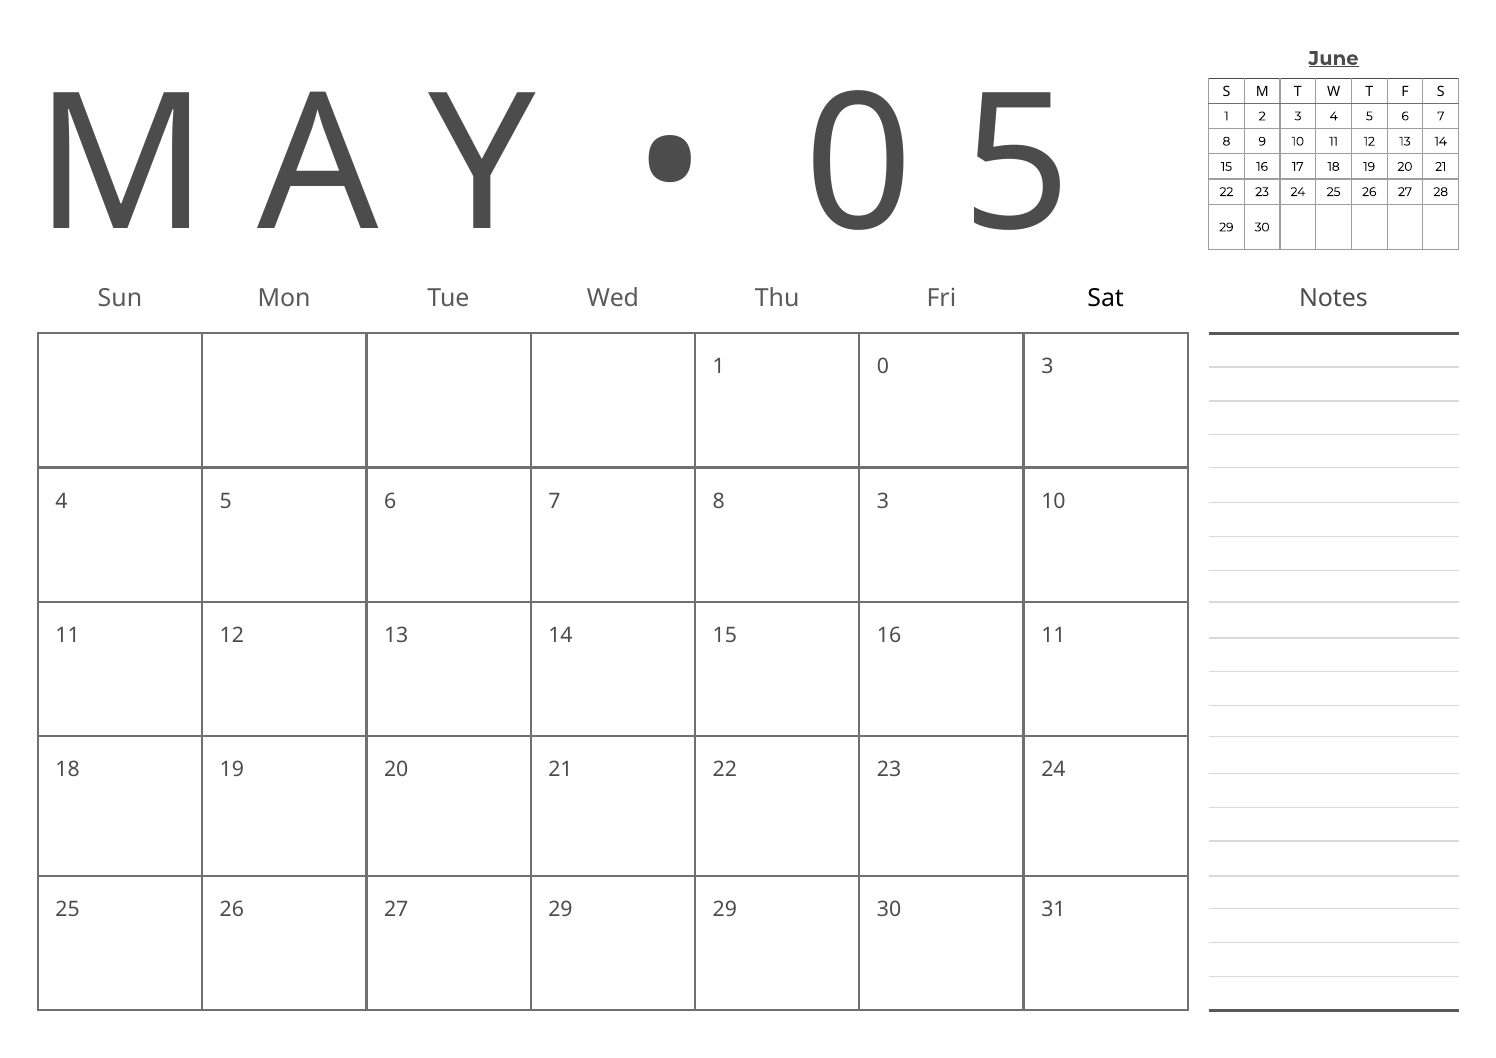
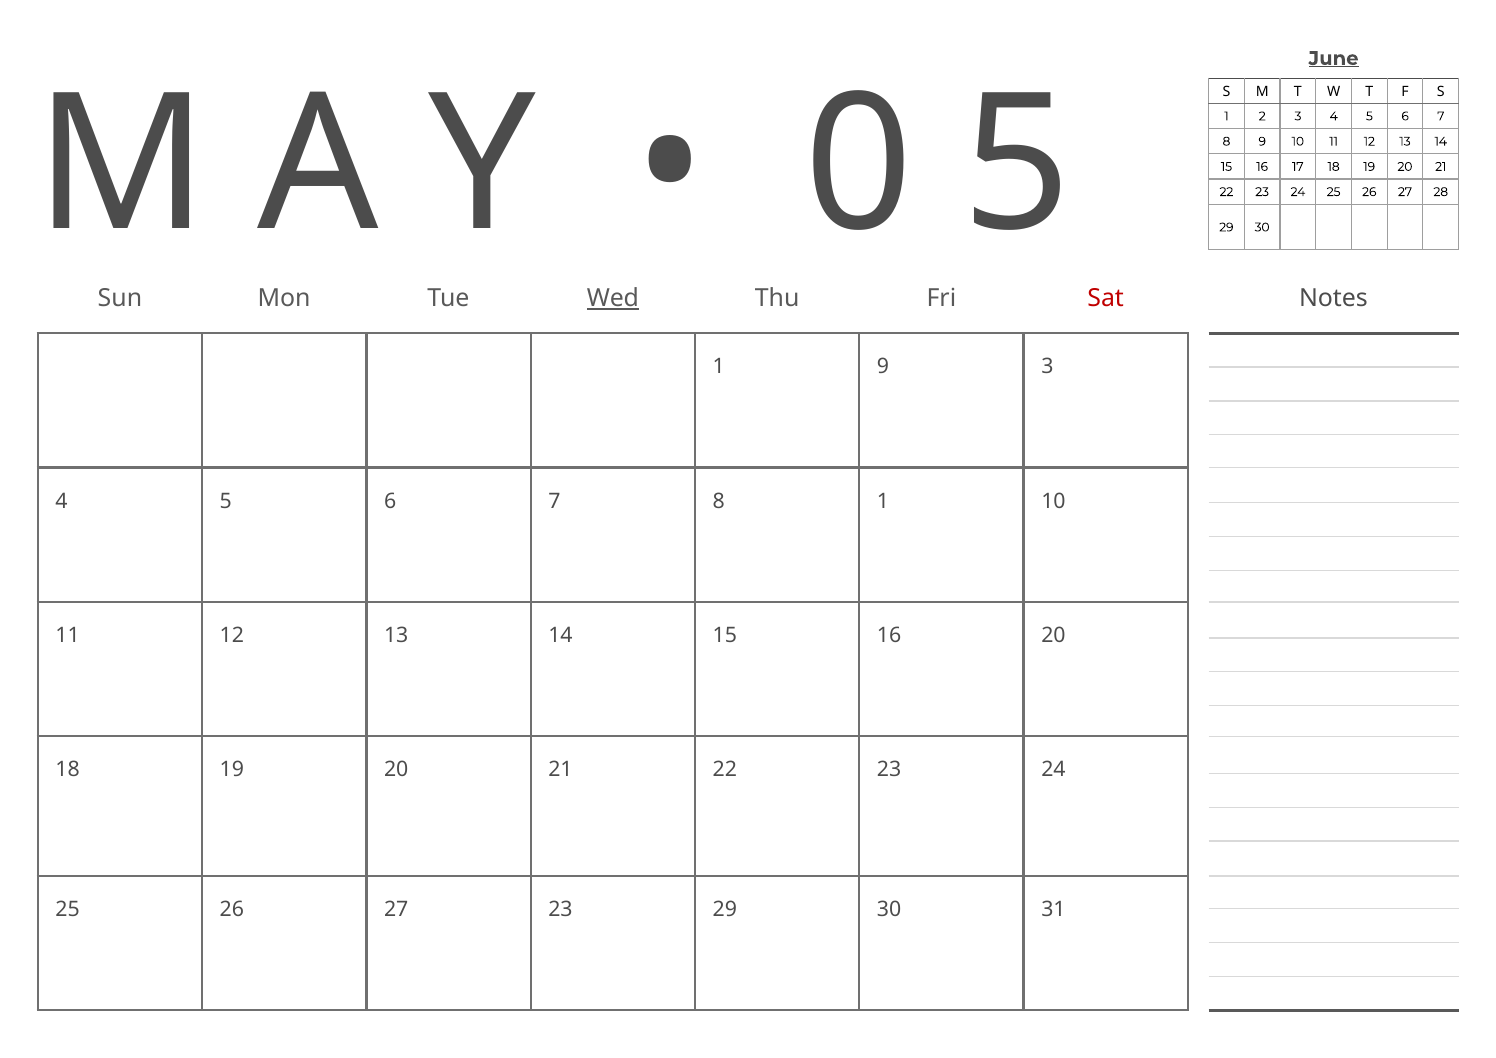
Wed underline: none -> present
Sat colour: black -> red
1 0: 0 -> 9
8 3: 3 -> 1
16 11: 11 -> 20
27 29: 29 -> 23
